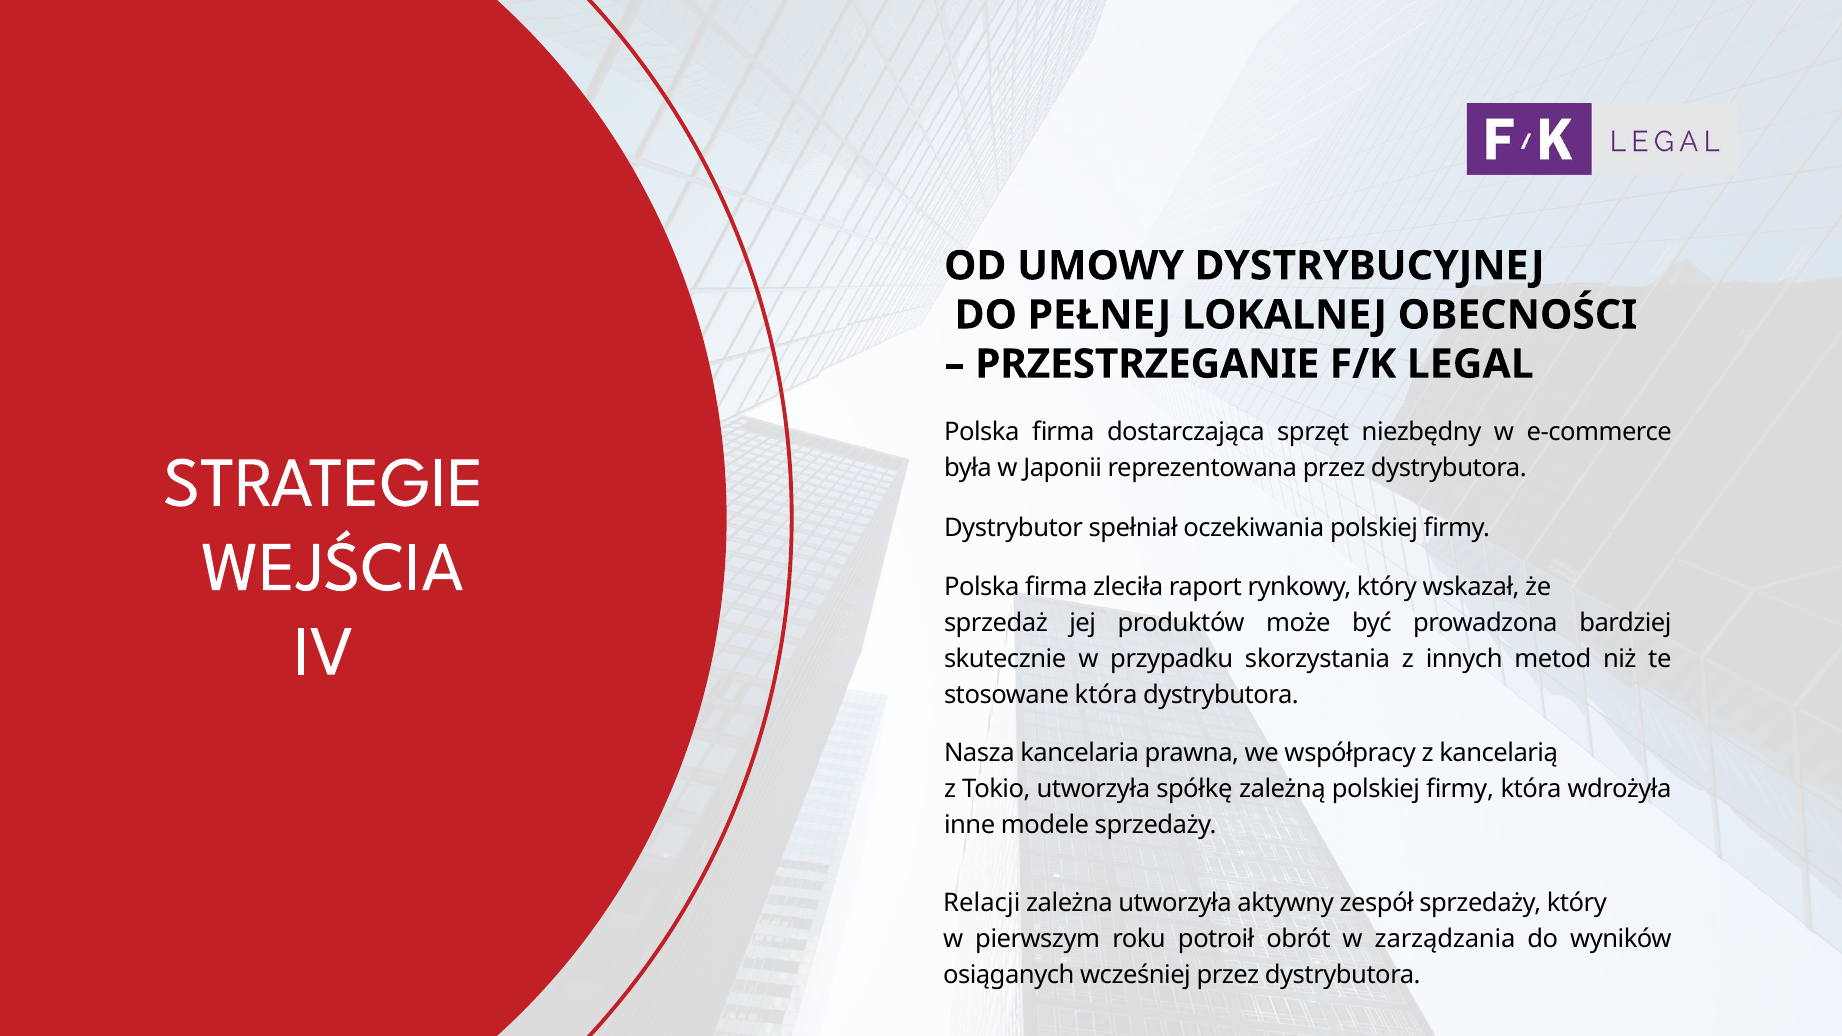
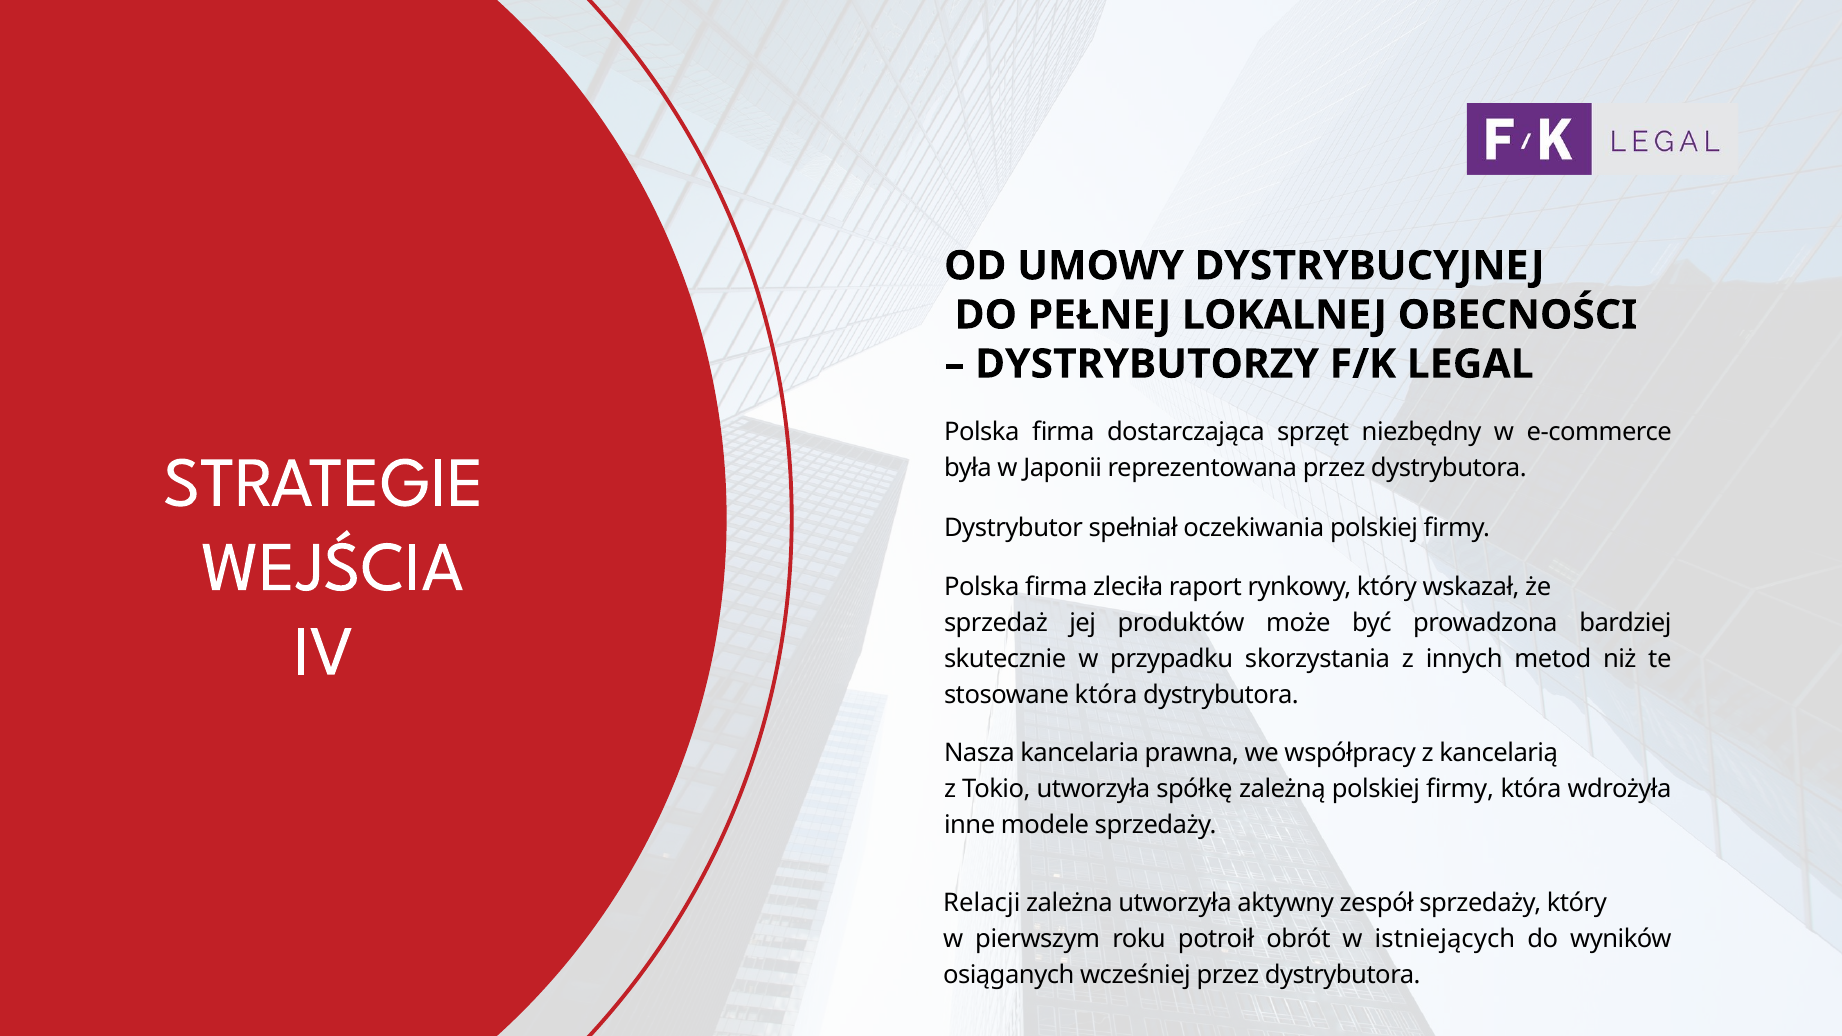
PRZESTRZEGANIE: PRZESTRZEGANIE -> DYSTRYBUTORZY
zarządzania: zarządzania -> istniejących
